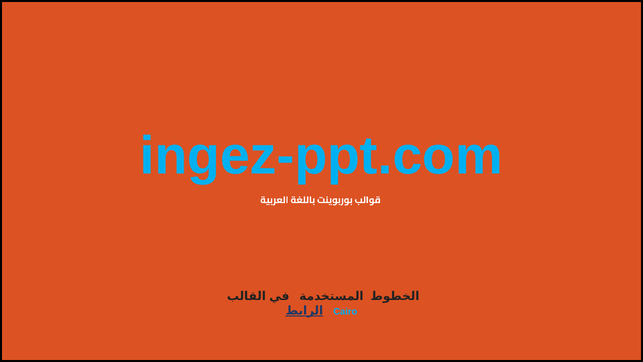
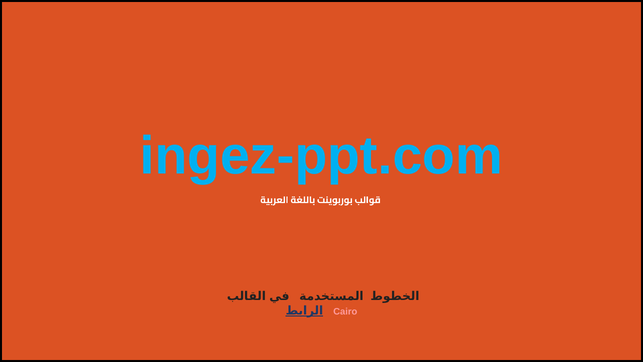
Cairo colour: light blue -> pink
